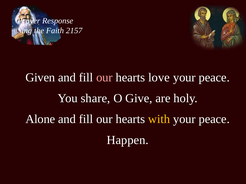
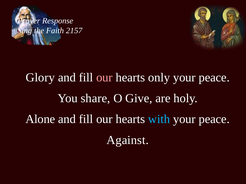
Given: Given -> Glory
love: love -> only
with colour: yellow -> light blue
Happen: Happen -> Against
